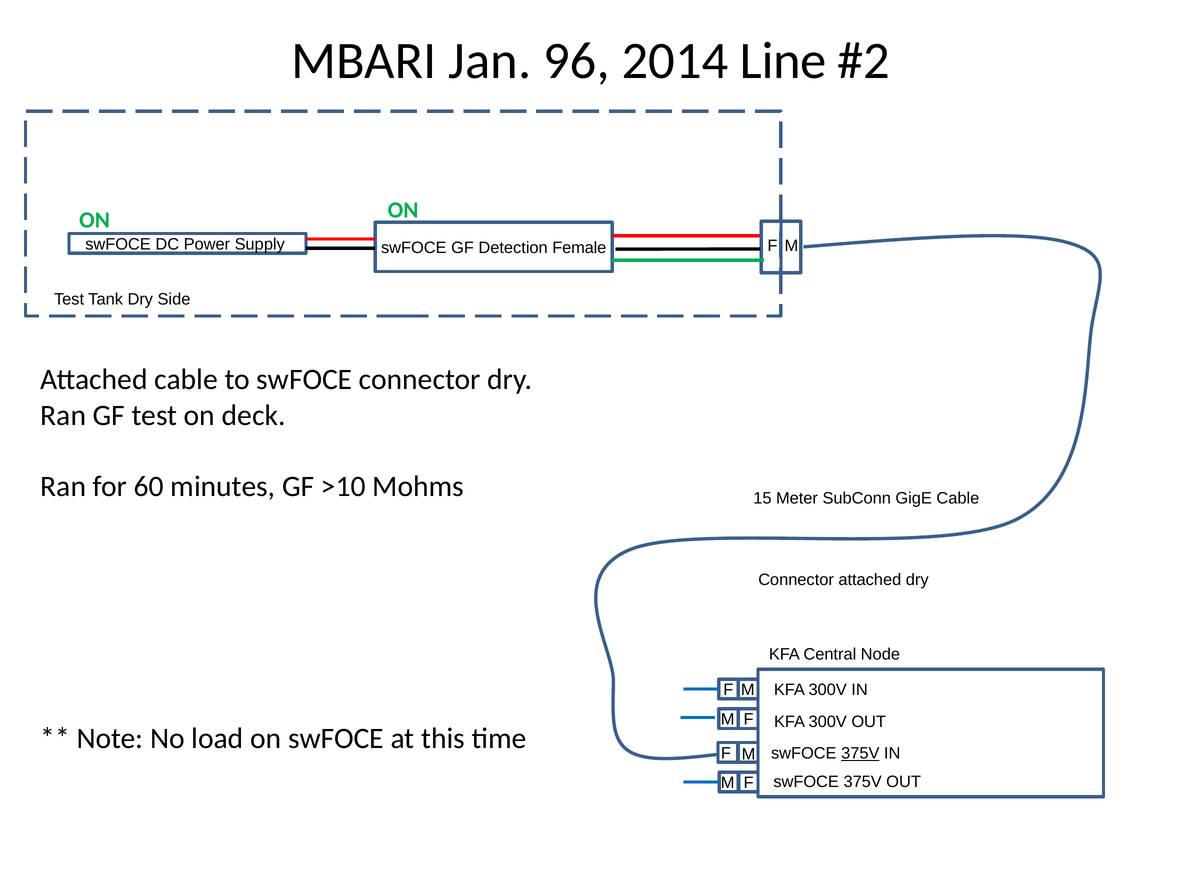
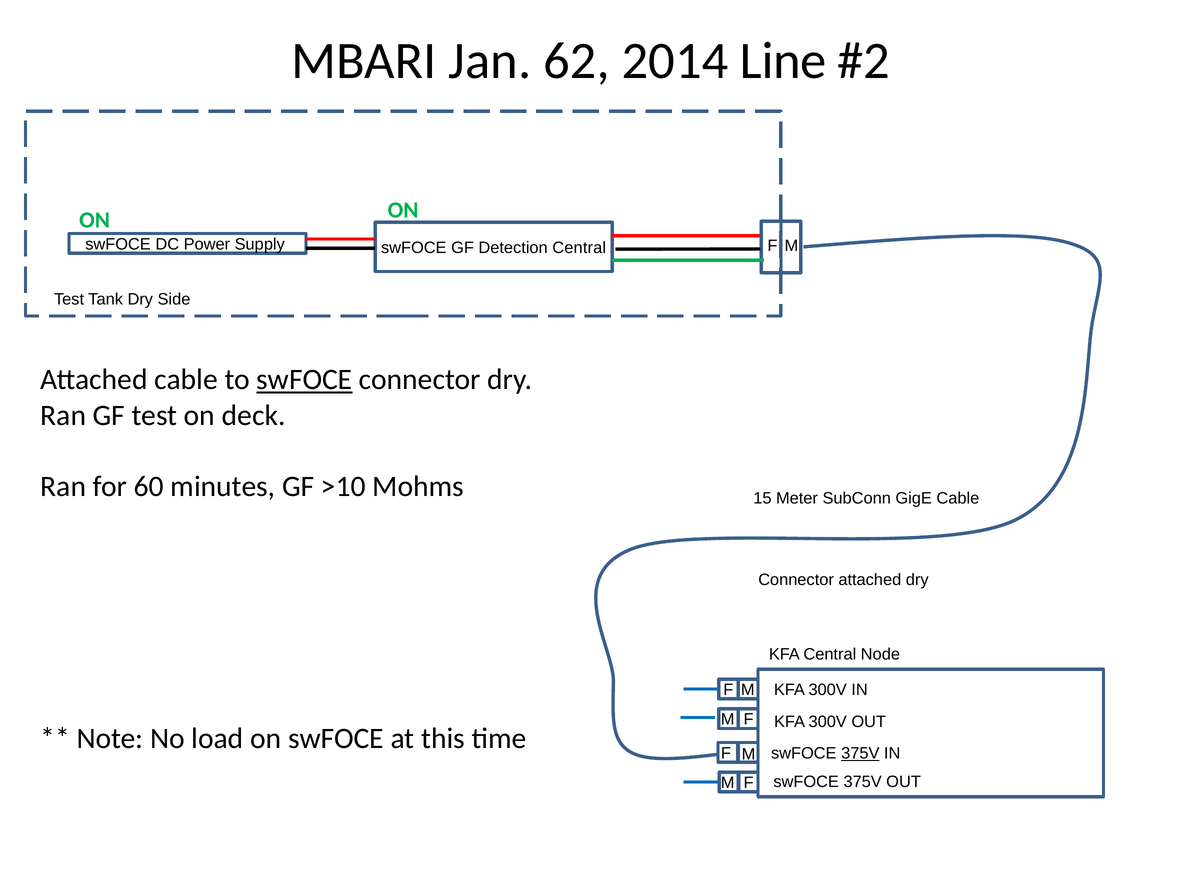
96: 96 -> 62
Detection Female: Female -> Central
swFOCE at (304, 380) underline: none -> present
